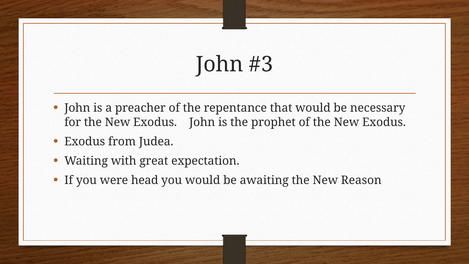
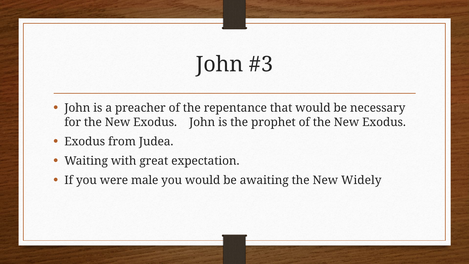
head: head -> male
Reason: Reason -> Widely
